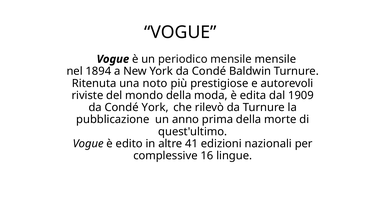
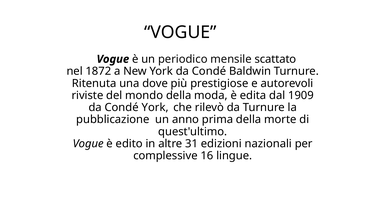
mensile mensile: mensile -> scattato
1894: 1894 -> 1872
noto: noto -> dove
41: 41 -> 31
